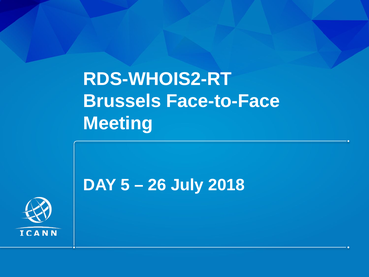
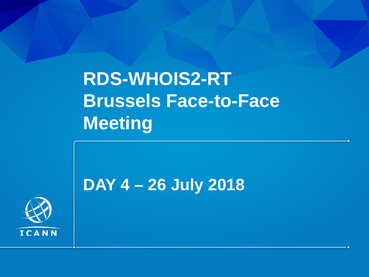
5: 5 -> 4
